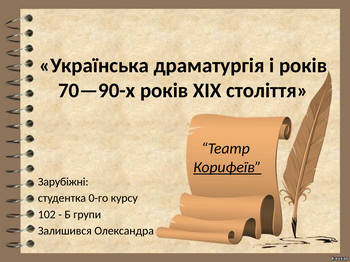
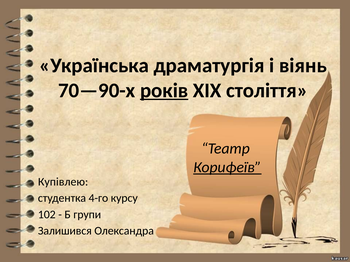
і років: років -> віянь
років at (164, 91) underline: none -> present
Зарубіжні: Зарубіжні -> Купівлею
0-го: 0-го -> 4-го
